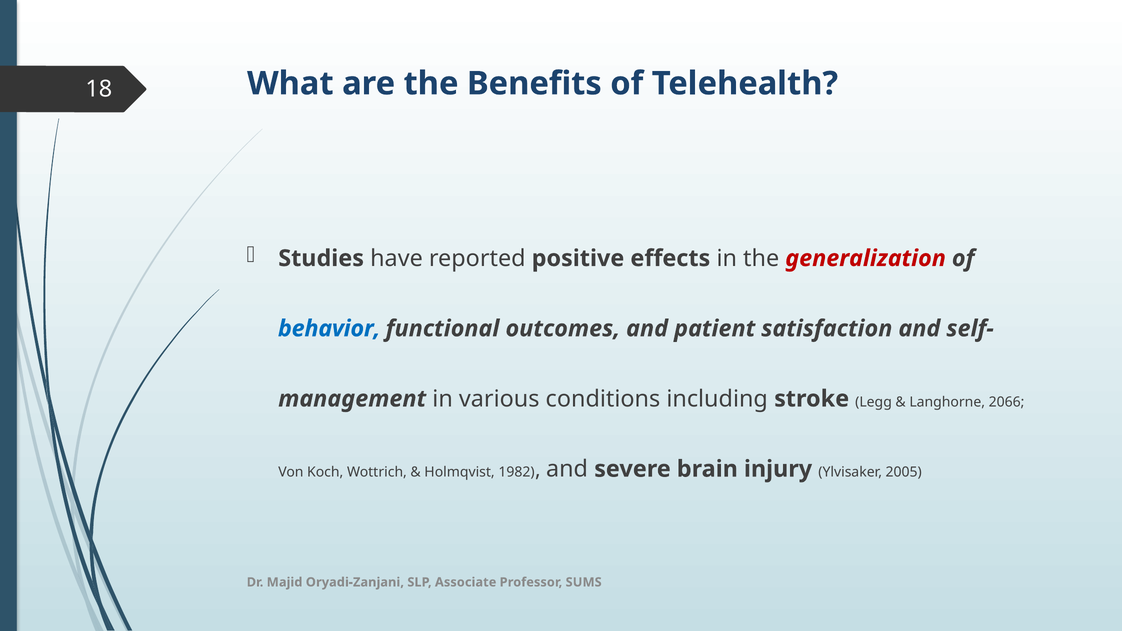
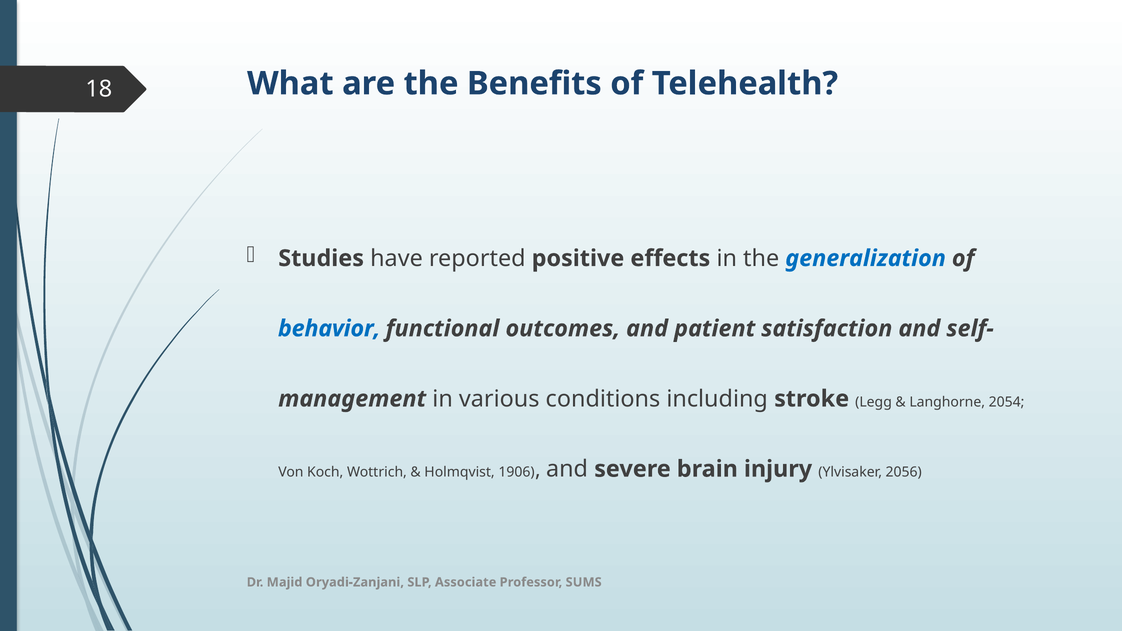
generalization colour: red -> blue
2066: 2066 -> 2054
1982: 1982 -> 1906
2005: 2005 -> 2056
